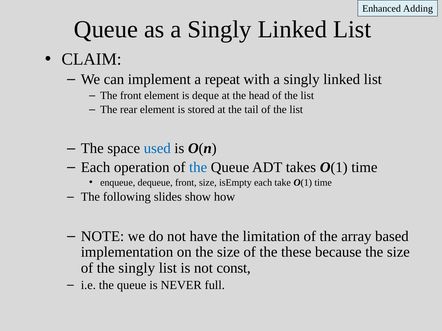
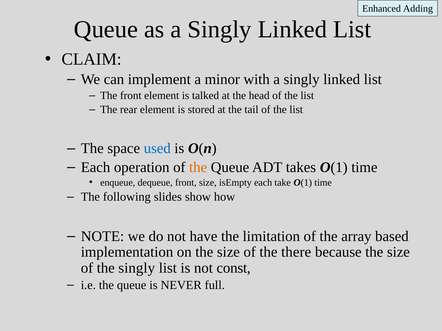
repeat: repeat -> minor
deque: deque -> talked
the at (198, 167) colour: blue -> orange
these: these -> there
